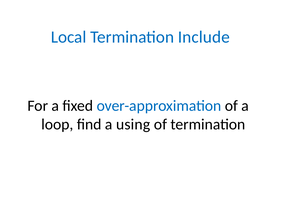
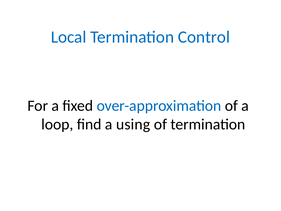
Include: Include -> Control
